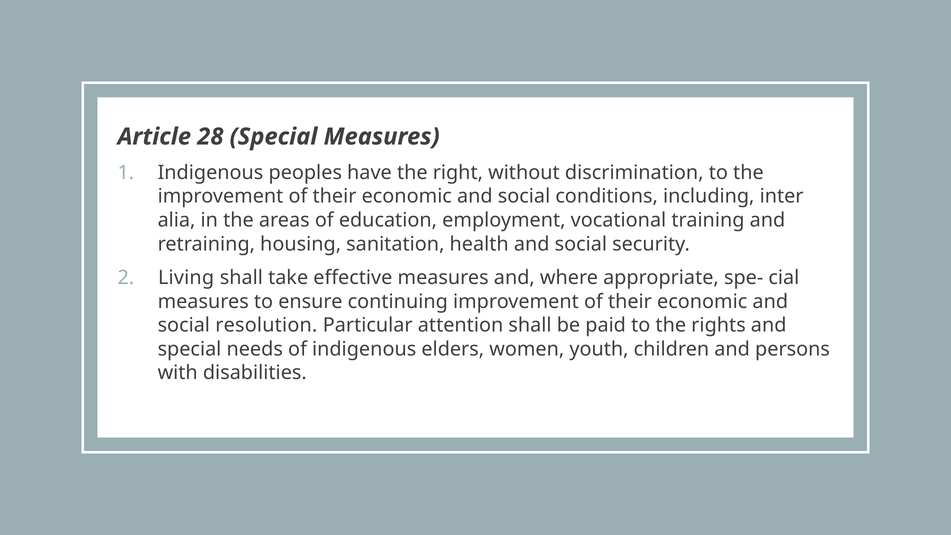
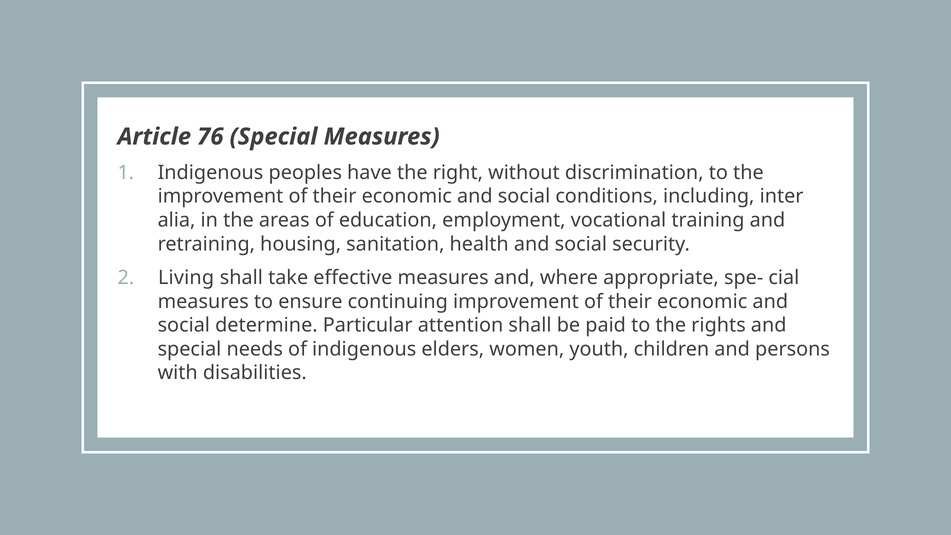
28: 28 -> 76
resolution: resolution -> determine
